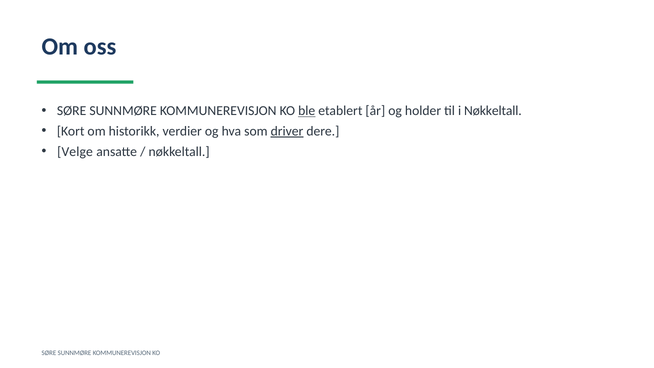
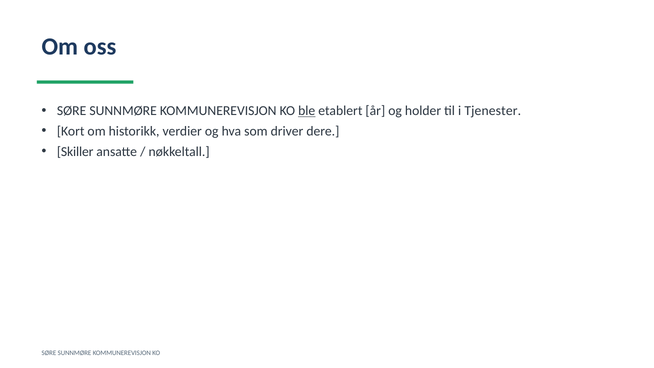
i Nøkkeltall: Nøkkeltall -> Tjenester
driver underline: present -> none
Velge: Velge -> Skiller
